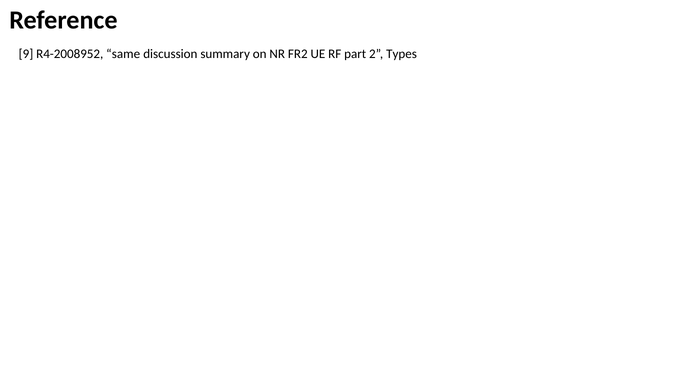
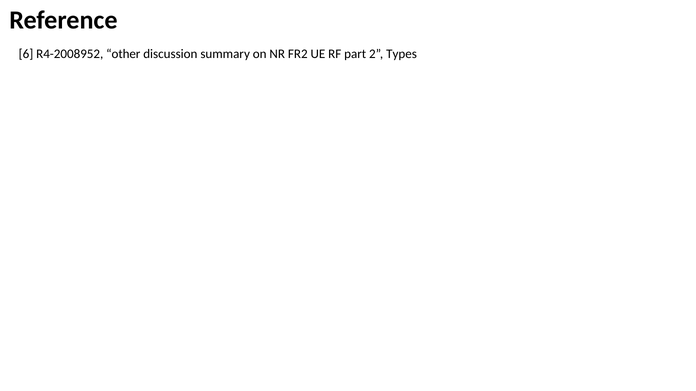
9: 9 -> 6
same: same -> other
